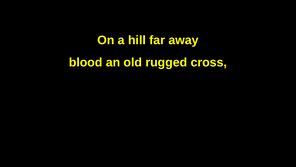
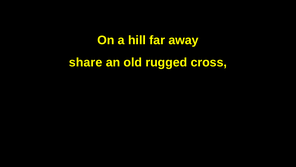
blood: blood -> share
